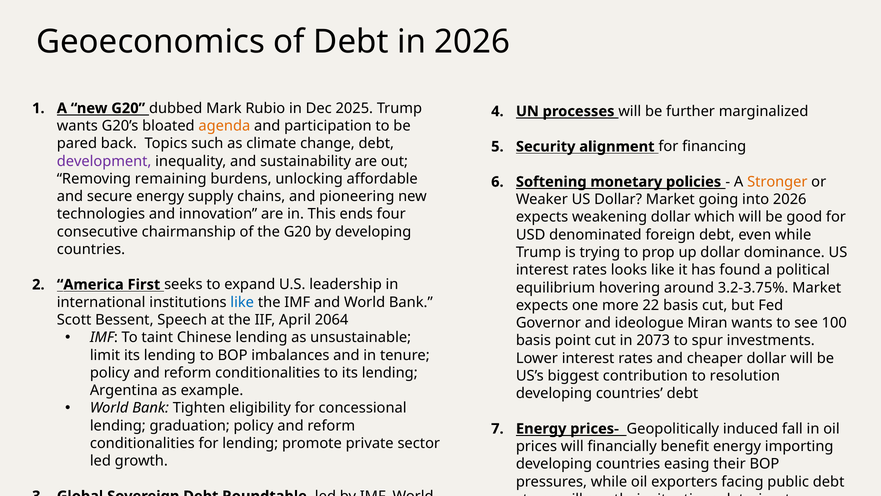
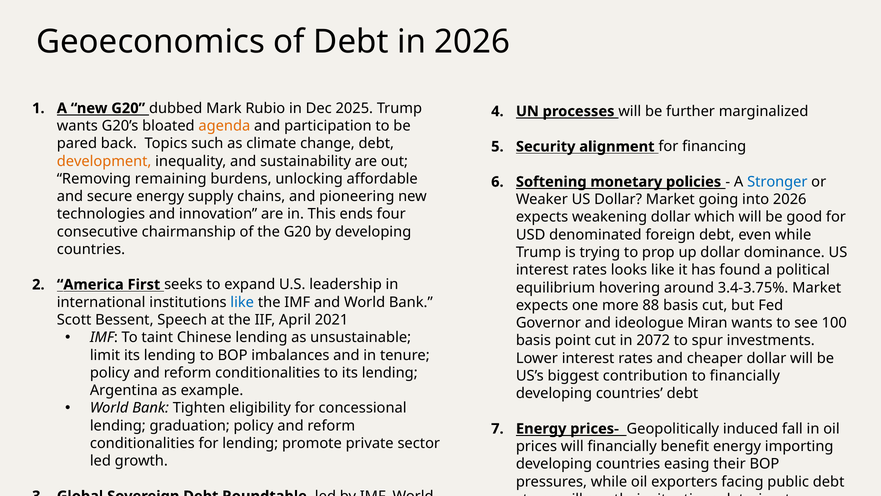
development colour: purple -> orange
Stronger colour: orange -> blue
3.2-3.75%: 3.2-3.75% -> 3.4-3.75%
22: 22 -> 88
2064: 2064 -> 2021
2073: 2073 -> 2072
to resolution: resolution -> financially
